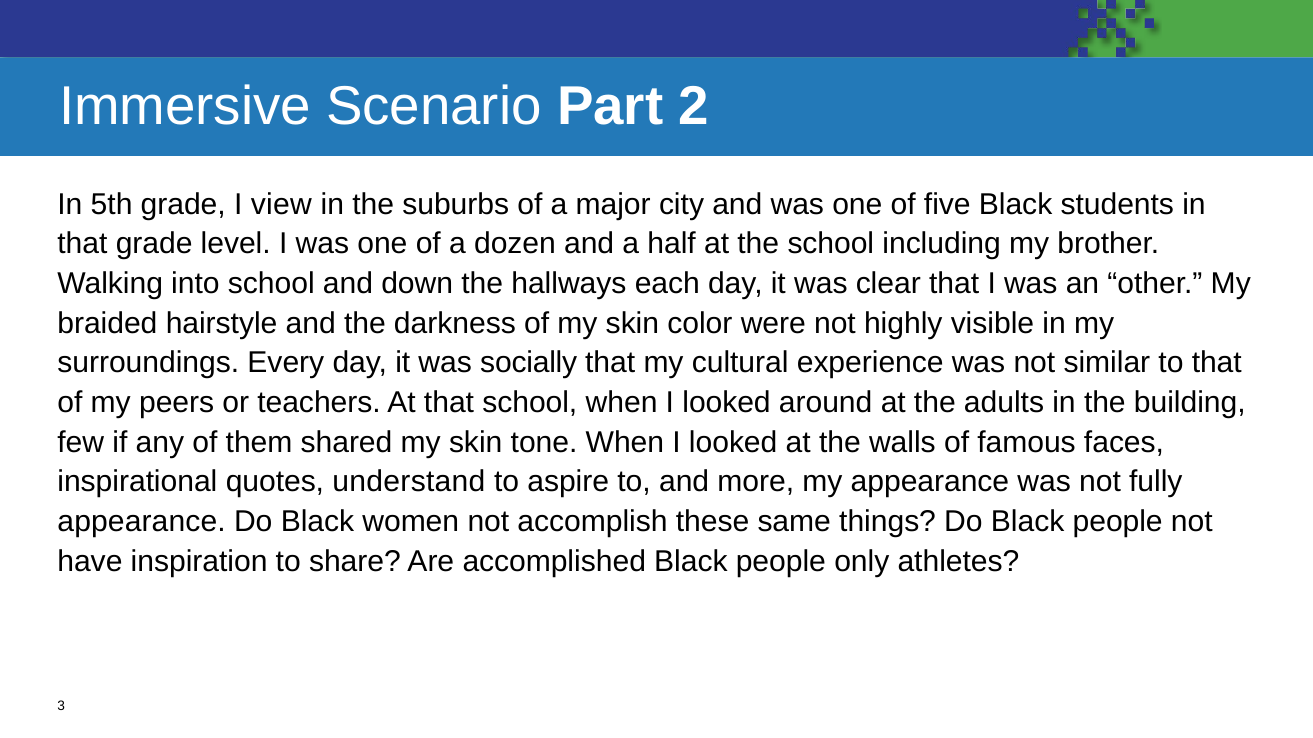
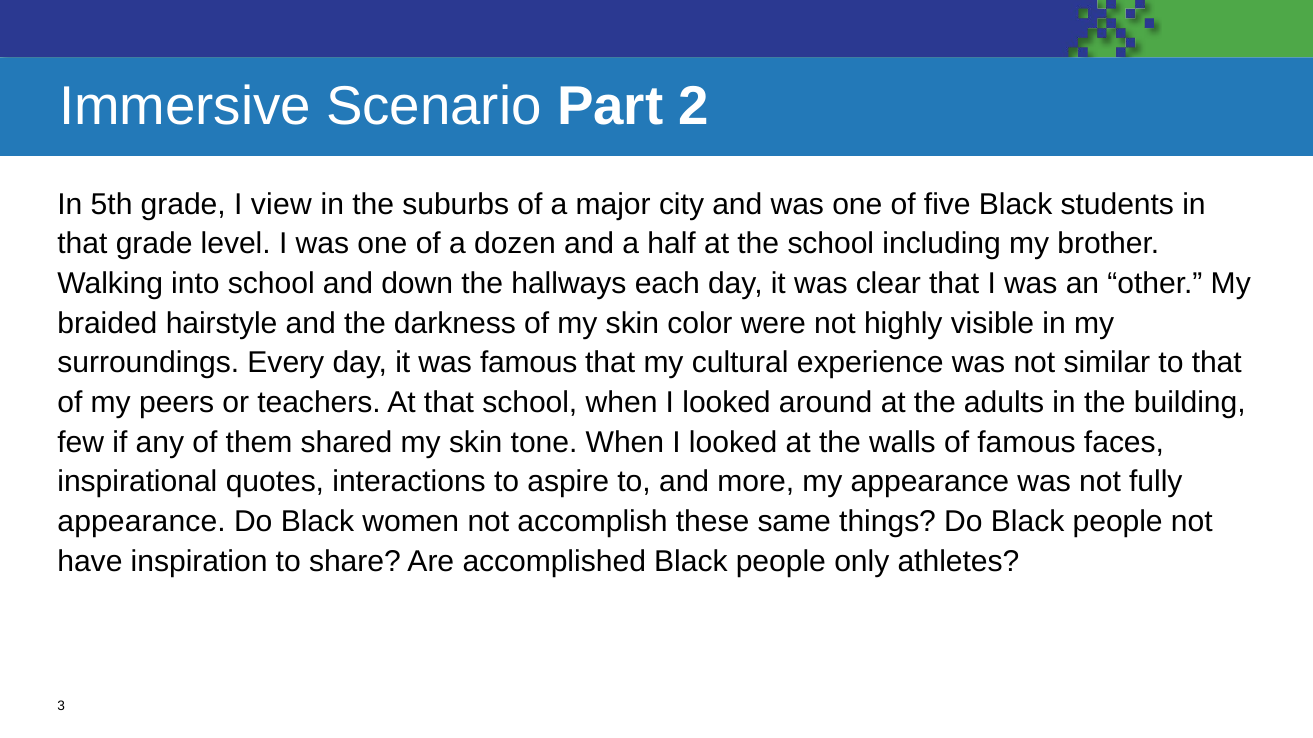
was socially: socially -> famous
understand: understand -> interactions
